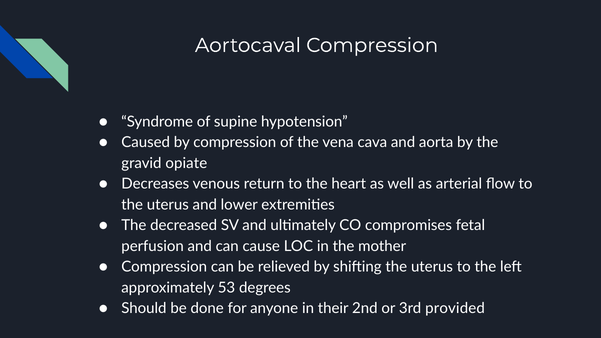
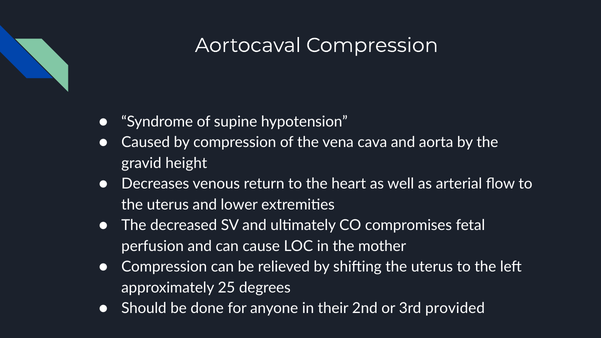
opiate: opiate -> height
53: 53 -> 25
